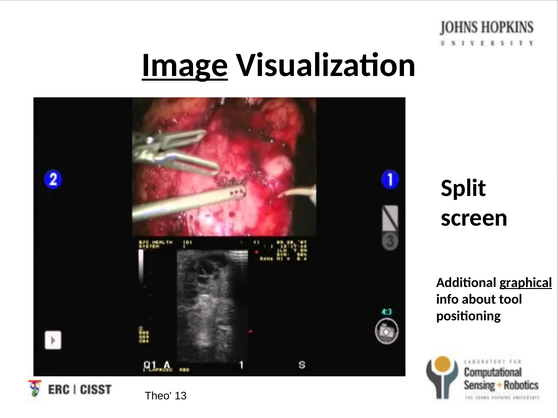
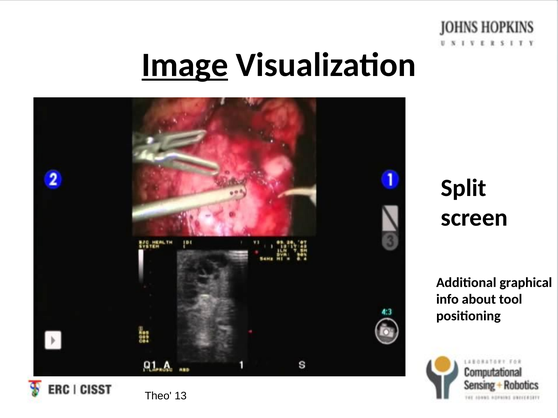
graphical underline: present -> none
